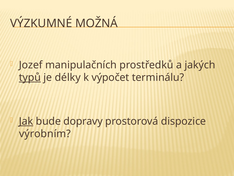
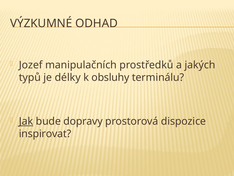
MOŽNÁ: MOŽNÁ -> ODHAD
typů underline: present -> none
výpočet: výpočet -> obsluhy
výrobním: výrobním -> inspirovat
